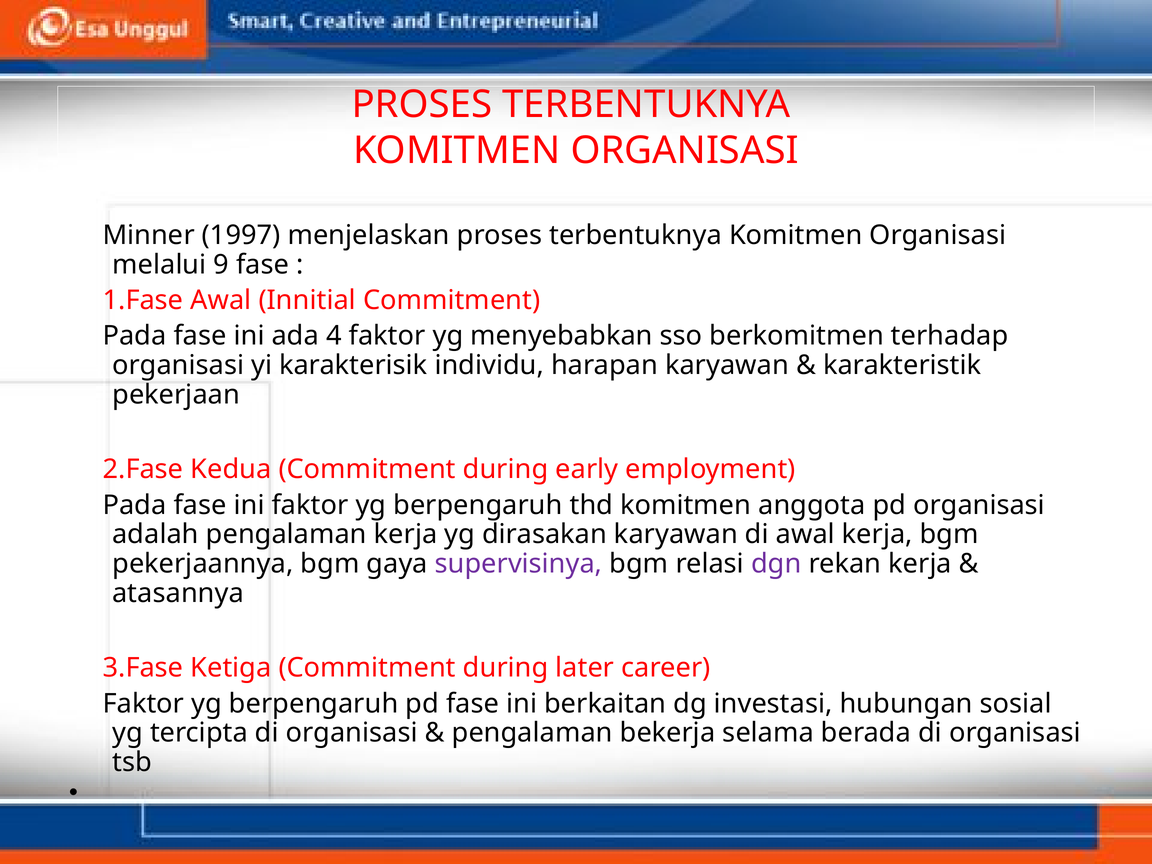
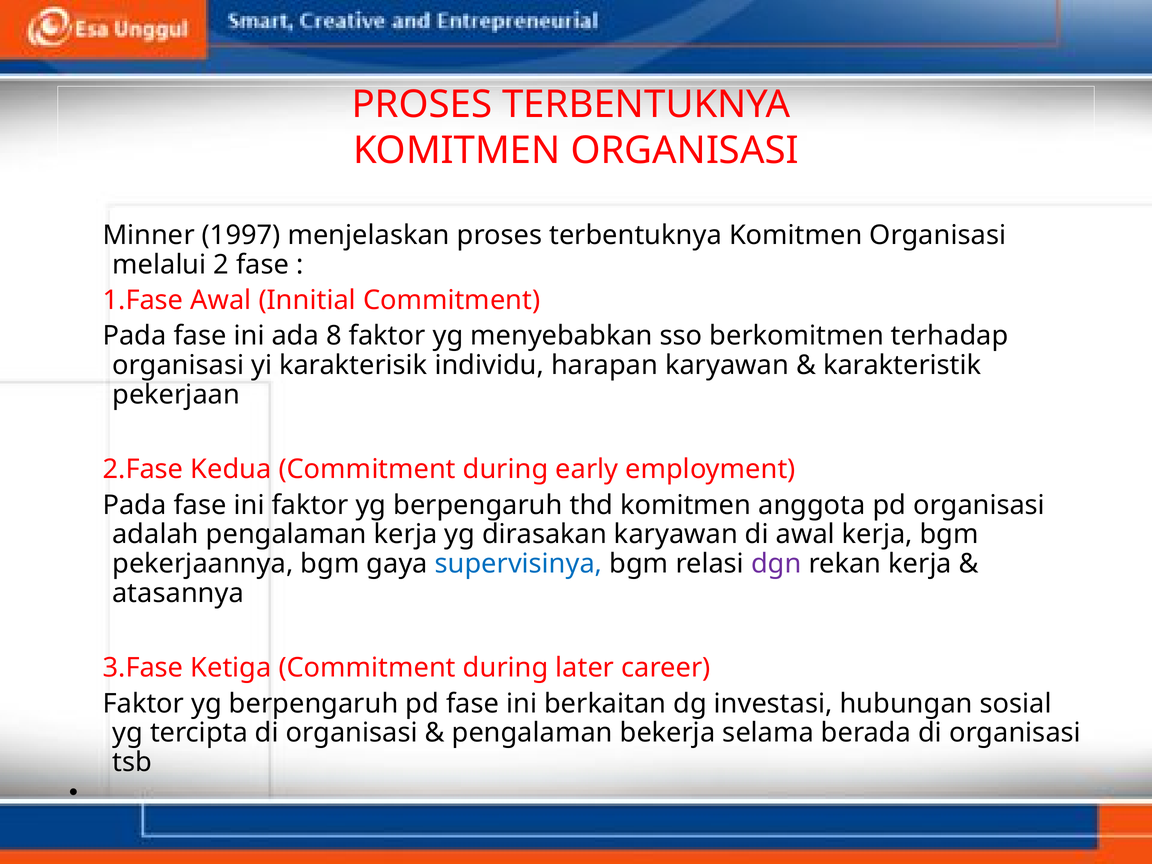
9: 9 -> 2
4: 4 -> 8
supervisinya colour: purple -> blue
